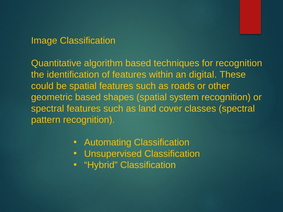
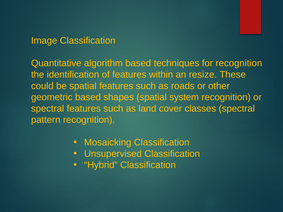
digital: digital -> resize
Automating: Automating -> Mosaicking
